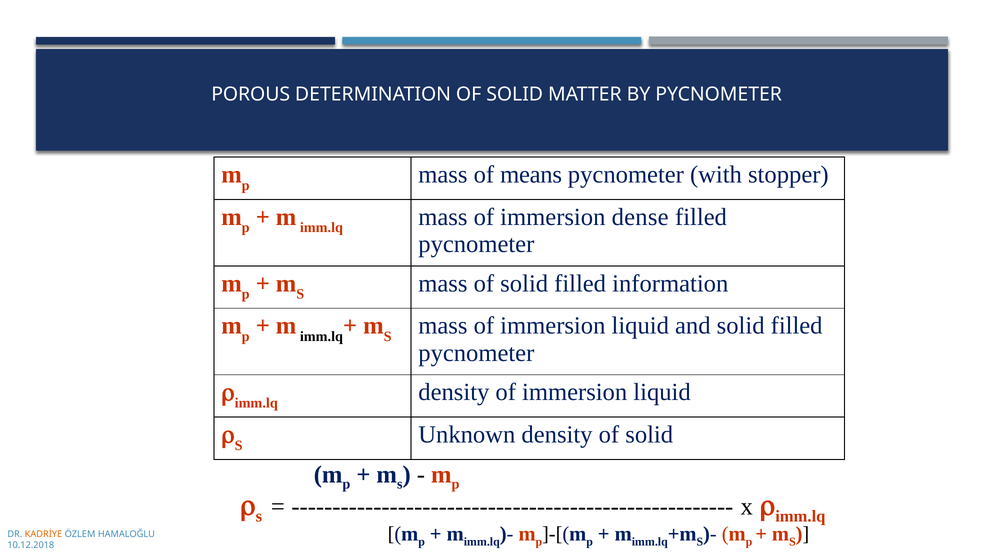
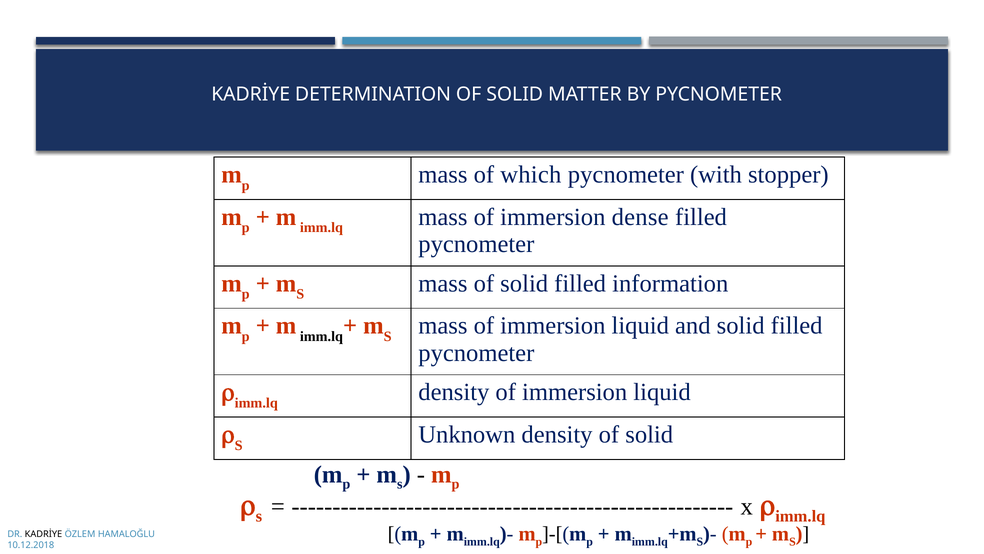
POROUS at (251, 94): POROUS -> KADRİYE
means: means -> which
KADRİYE at (43, 534) colour: orange -> black
